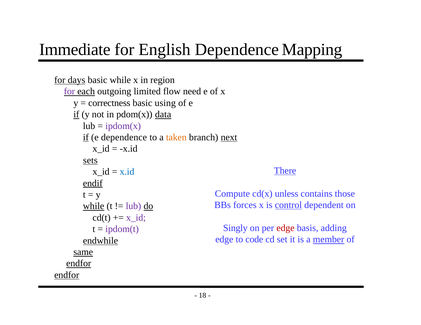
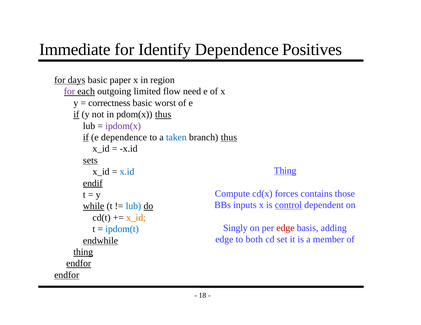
English: English -> Identify
Mapping: Mapping -> Positives
basic while: while -> paper
using: using -> worst
pdom(x data: data -> thus
taken colour: orange -> blue
branch next: next -> thus
There at (285, 171): There -> Thing
unless: unless -> forces
forces: forces -> inputs
lub at (133, 206) colour: purple -> blue
x_id at (136, 218) colour: purple -> orange
ipdom(t colour: purple -> blue
code: code -> both
member underline: present -> none
same at (83, 252): same -> thing
